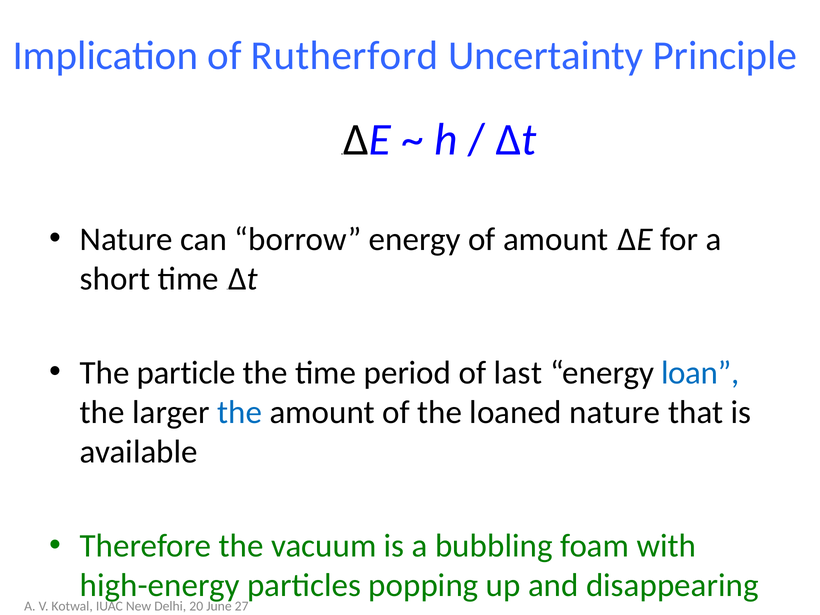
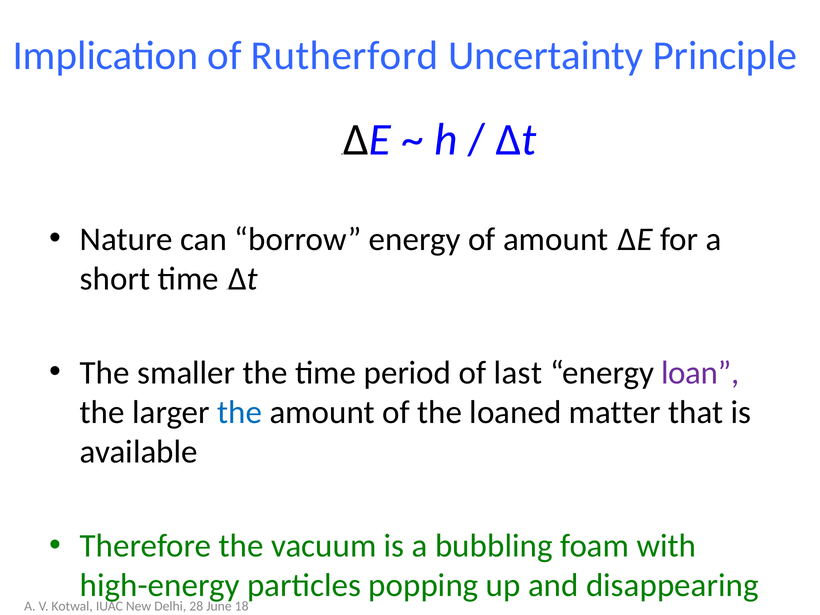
particle: particle -> smaller
loan colour: blue -> purple
loaned nature: nature -> matter
20: 20 -> 28
27: 27 -> 18
